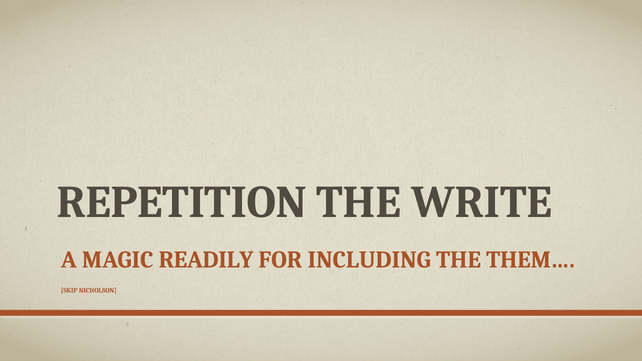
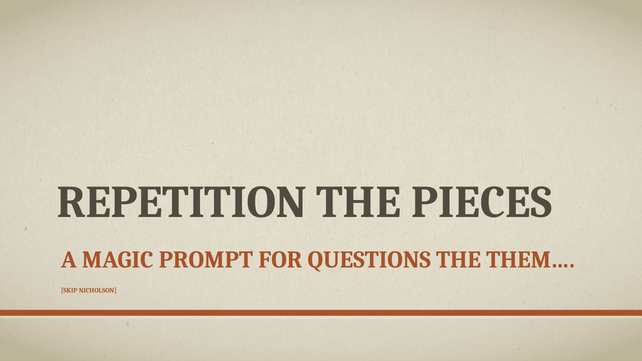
WRITE: WRITE -> PIECES
READILY: READILY -> PROMPT
INCLUDING: INCLUDING -> QUESTIONS
